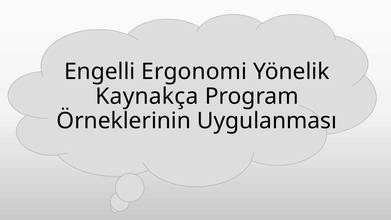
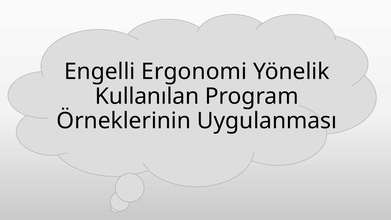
Kaynakça: Kaynakça -> Kullanılan
